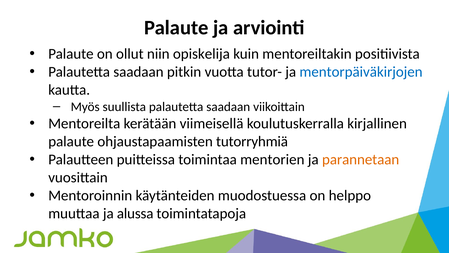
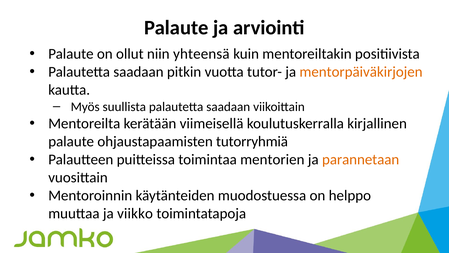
opiskelija: opiskelija -> yhteensä
mentorpäiväkirjojen colour: blue -> orange
alussa: alussa -> viikko
